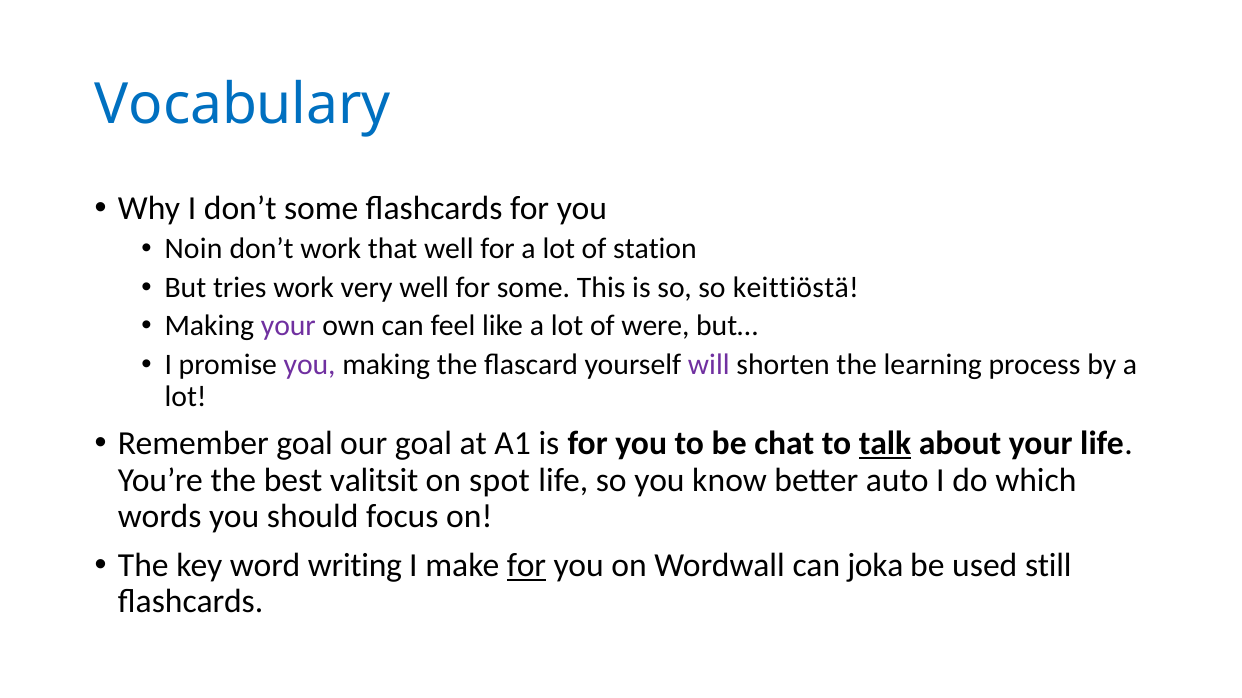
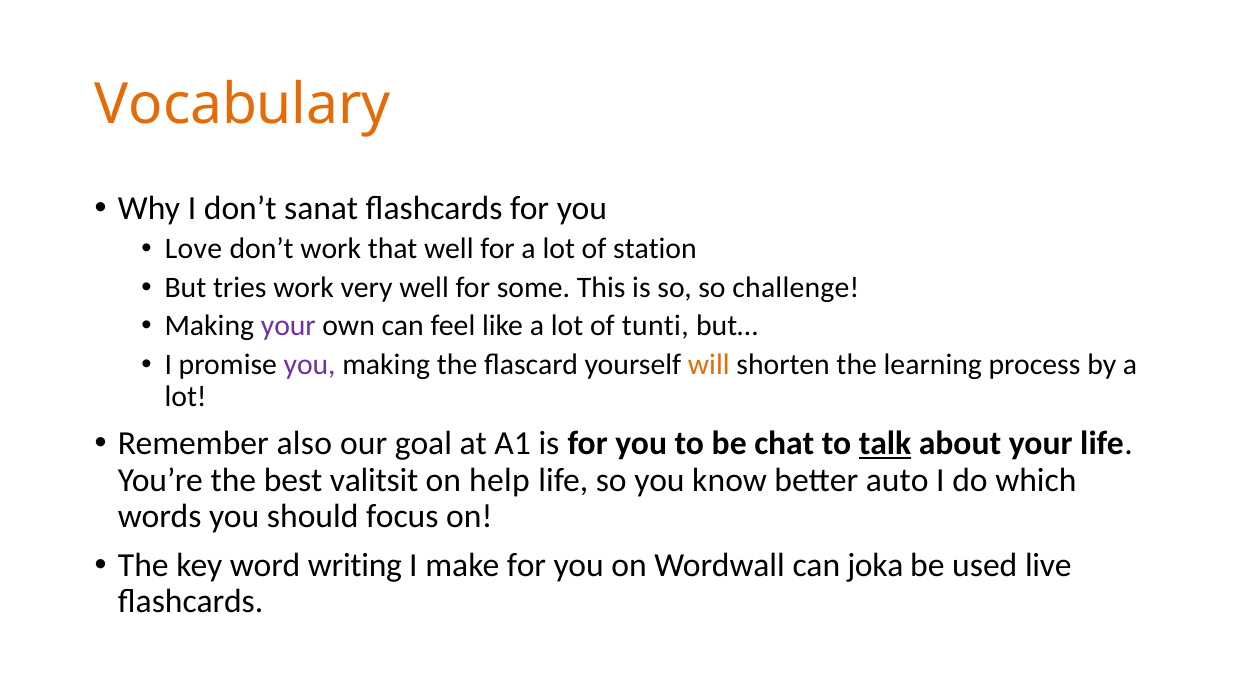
Vocabulary colour: blue -> orange
don’t some: some -> sanat
Noin: Noin -> Love
keittiöstä: keittiöstä -> challenge
were: were -> tunti
will colour: purple -> orange
Remember goal: goal -> also
spot: spot -> help
for at (526, 566) underline: present -> none
still: still -> live
